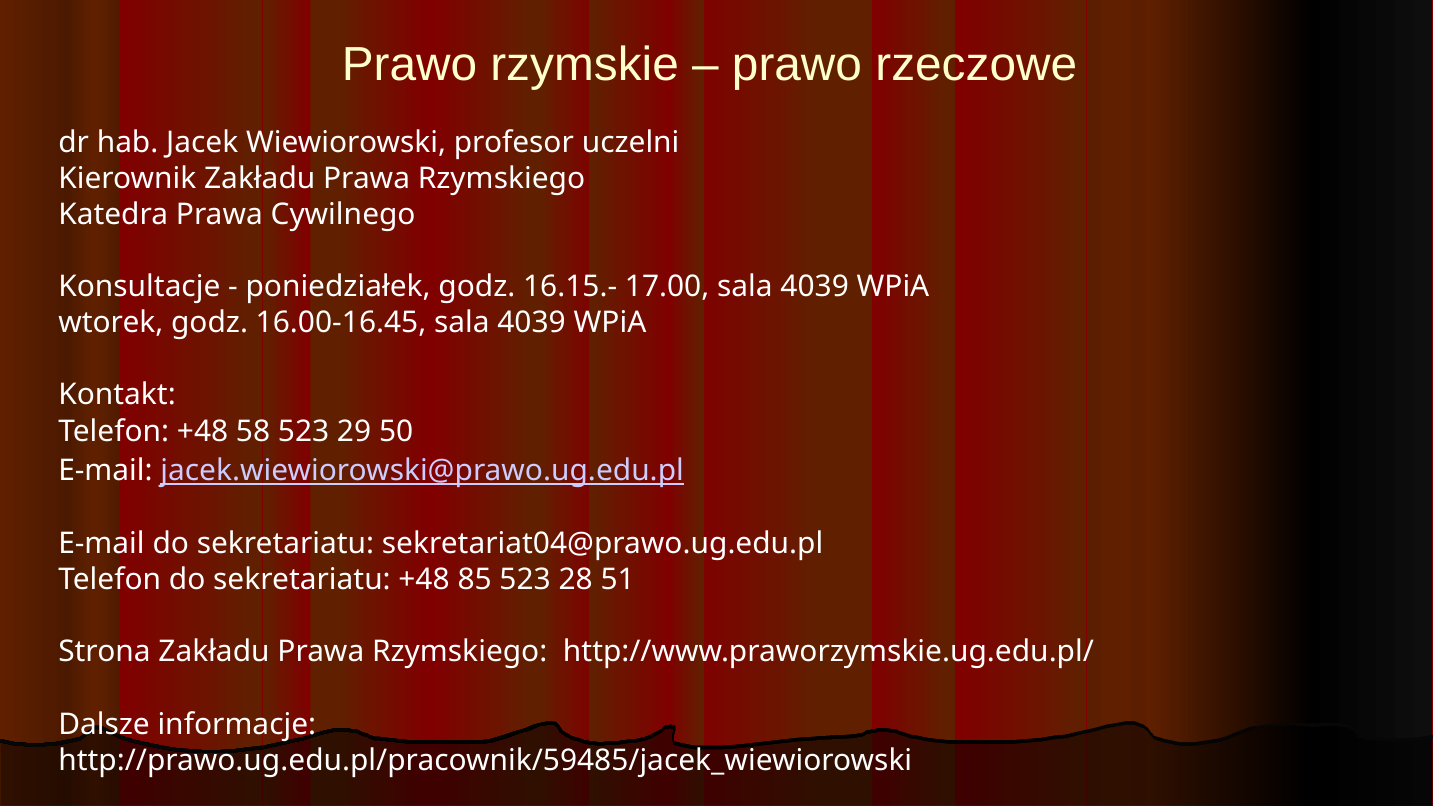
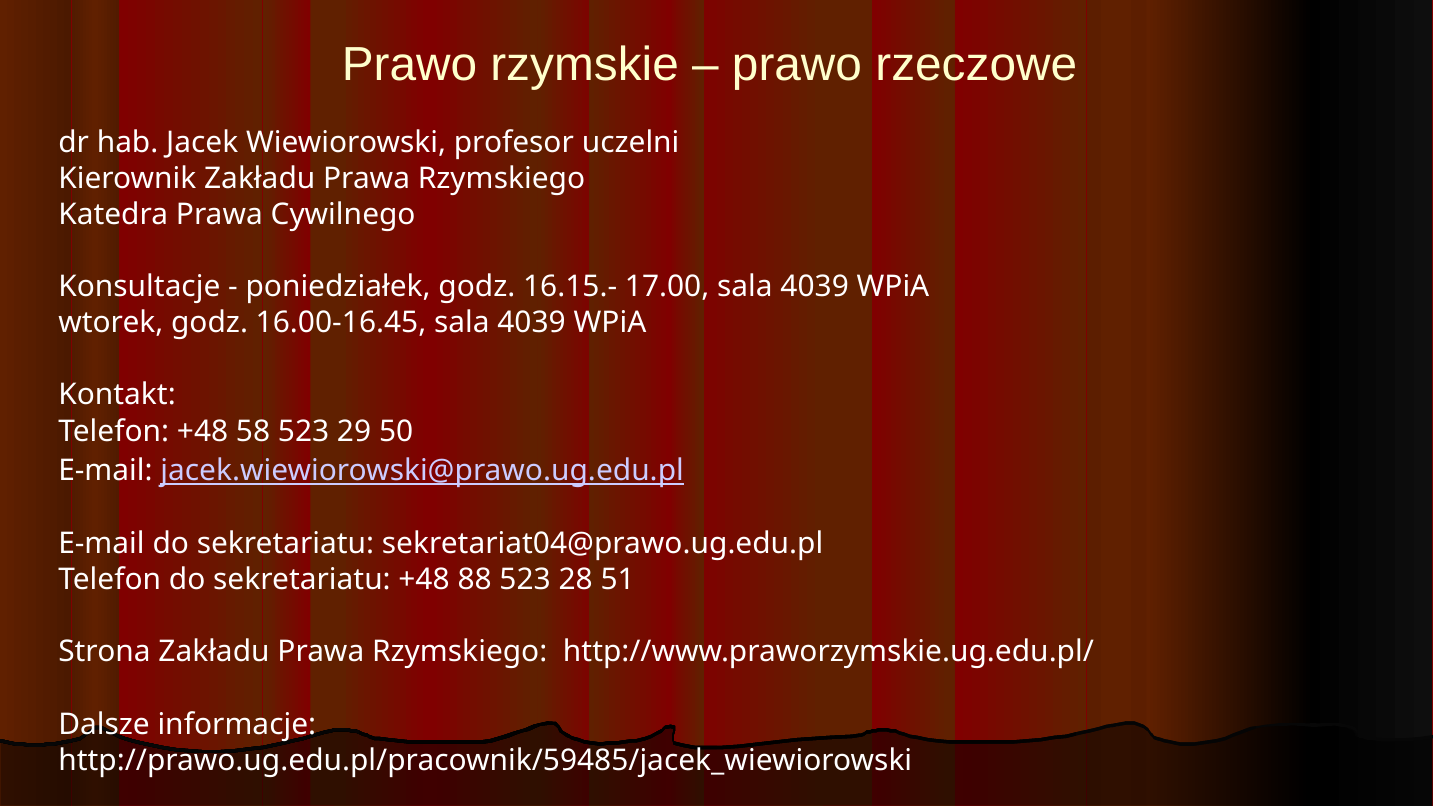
85: 85 -> 88
